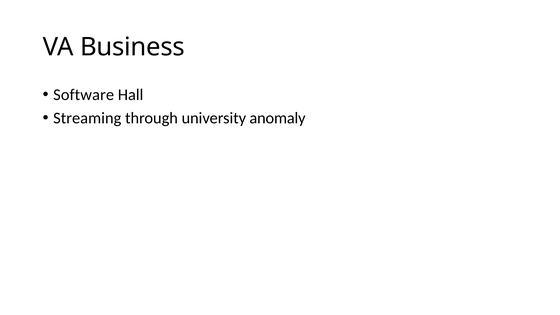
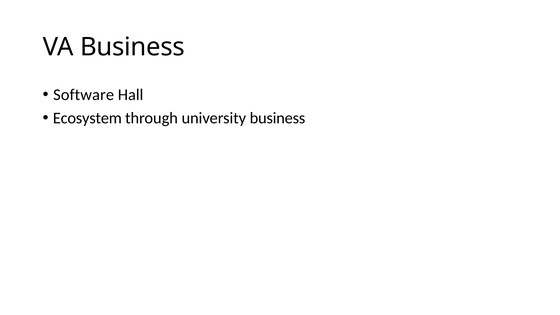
Streaming: Streaming -> Ecosystem
university anomaly: anomaly -> business
